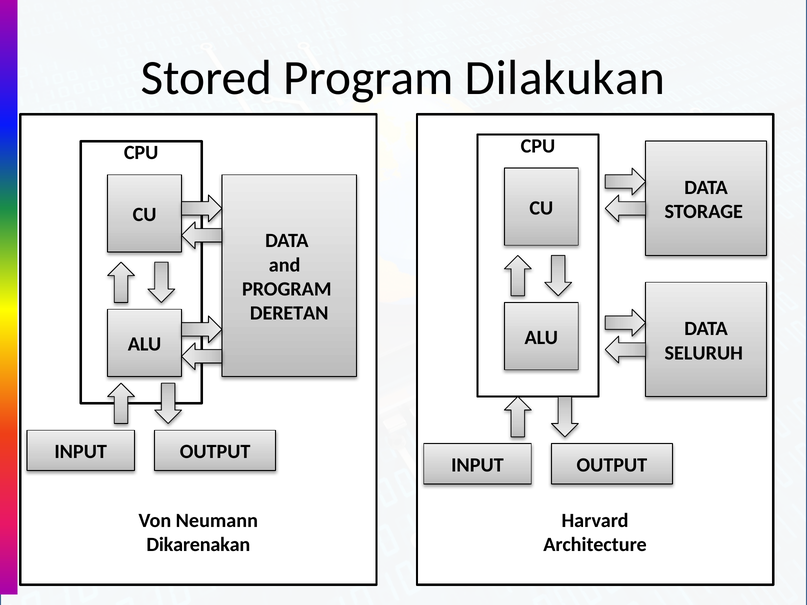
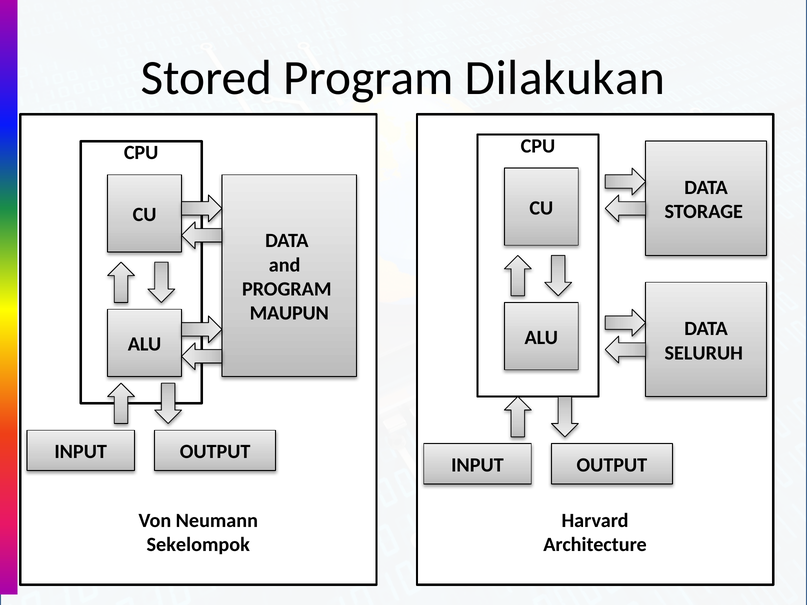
DERETAN: DERETAN -> MAUPUN
Dikarenakan: Dikarenakan -> Sekelompok
